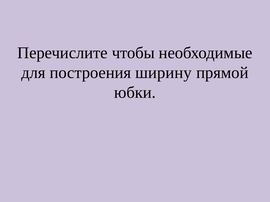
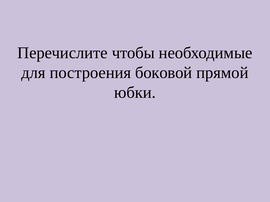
ширину: ширину -> боковой
